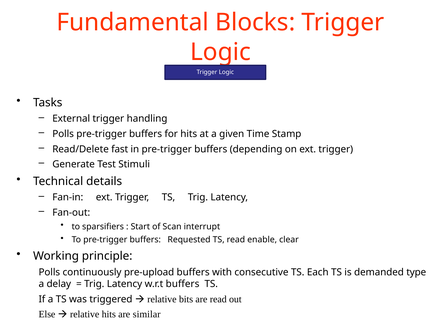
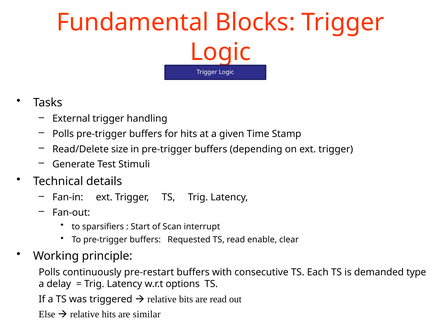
fast: fast -> size
pre-upload: pre-upload -> pre-restart
w.r.t buffers: buffers -> options
